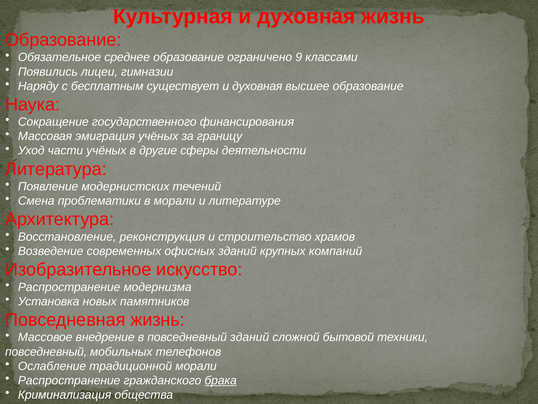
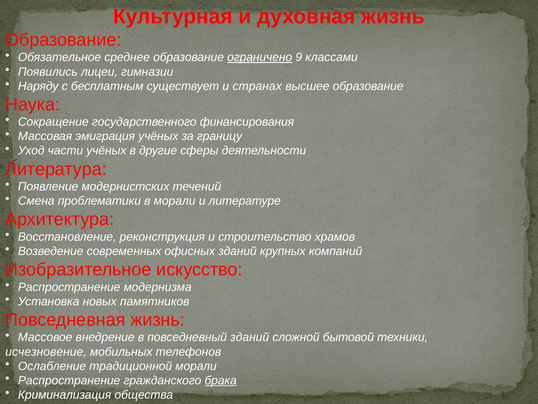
ограничено underline: none -> present
существует и духовная: духовная -> странах
повседневный at (46, 351): повседневный -> исчезновение
